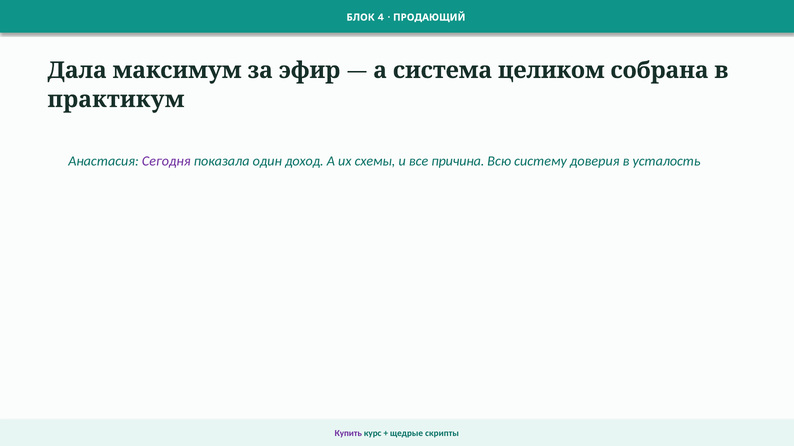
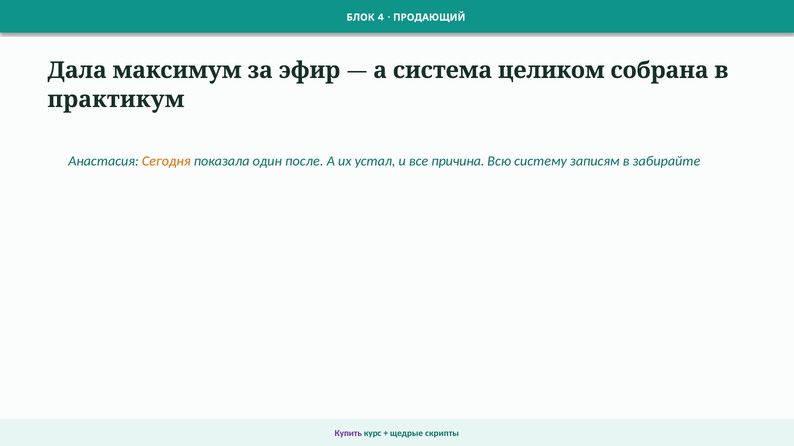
Сегодня colour: purple -> orange
доход: доход -> после
схемы: схемы -> устал
доверия: доверия -> записям
усталость: усталость -> забирайте
